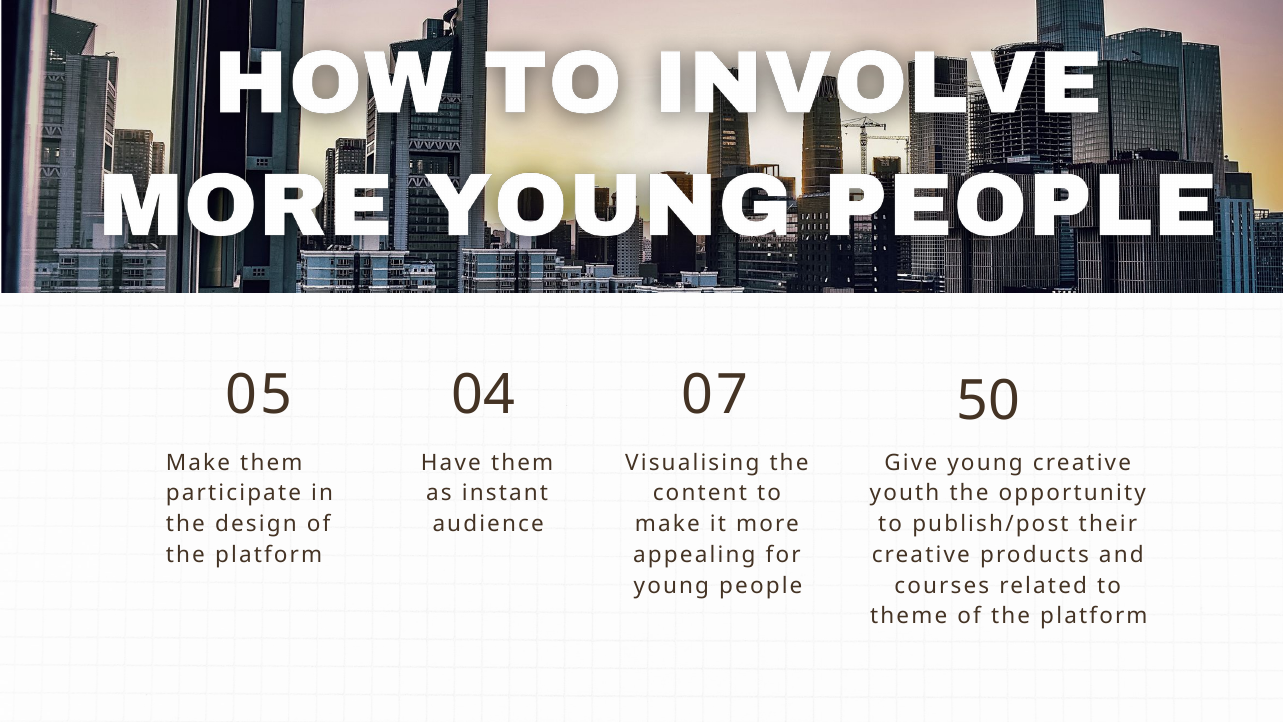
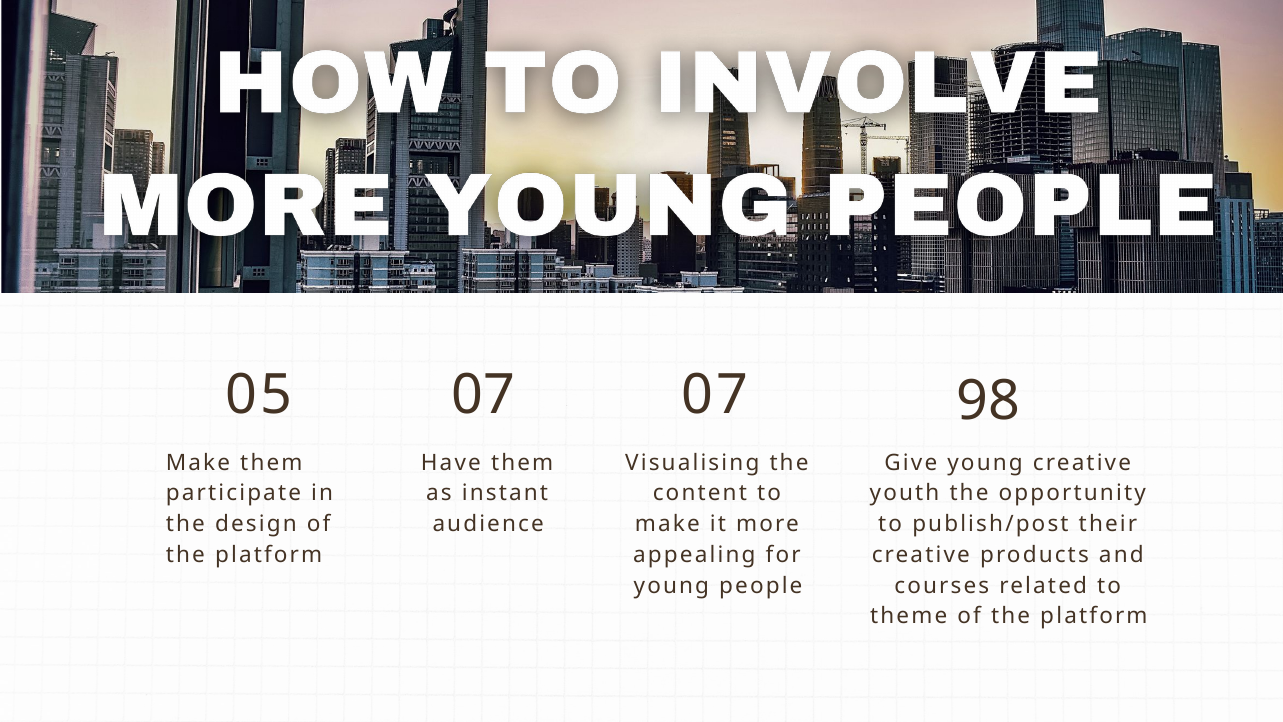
05 04: 04 -> 07
50: 50 -> 98
